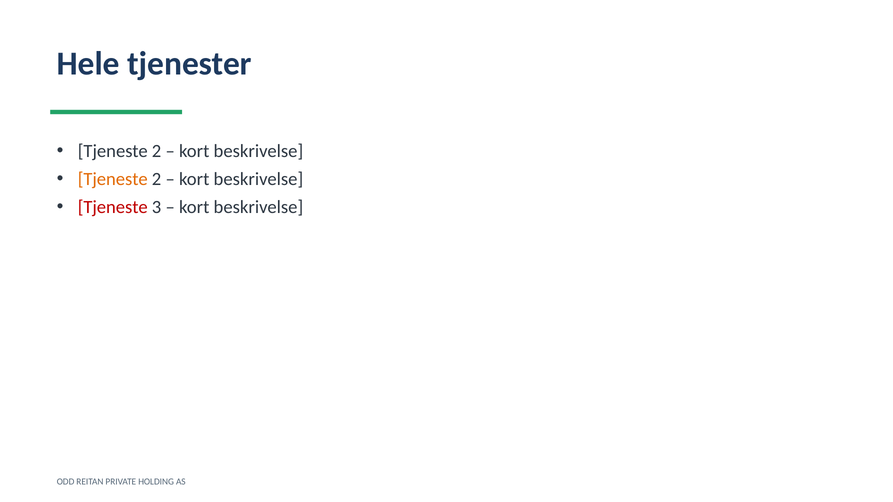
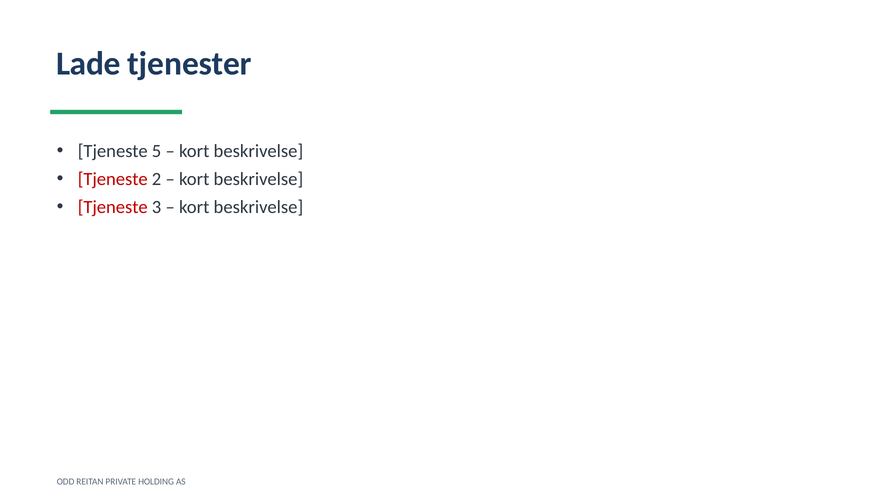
Hele: Hele -> Lade
2 at (157, 151): 2 -> 5
Tjeneste at (113, 179) colour: orange -> red
